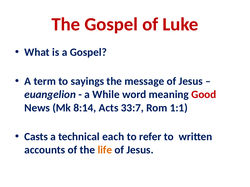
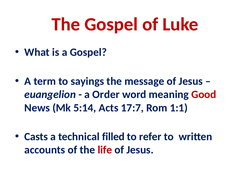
While: While -> Order
8:14: 8:14 -> 5:14
33:7: 33:7 -> 17:7
each: each -> filled
life colour: orange -> red
